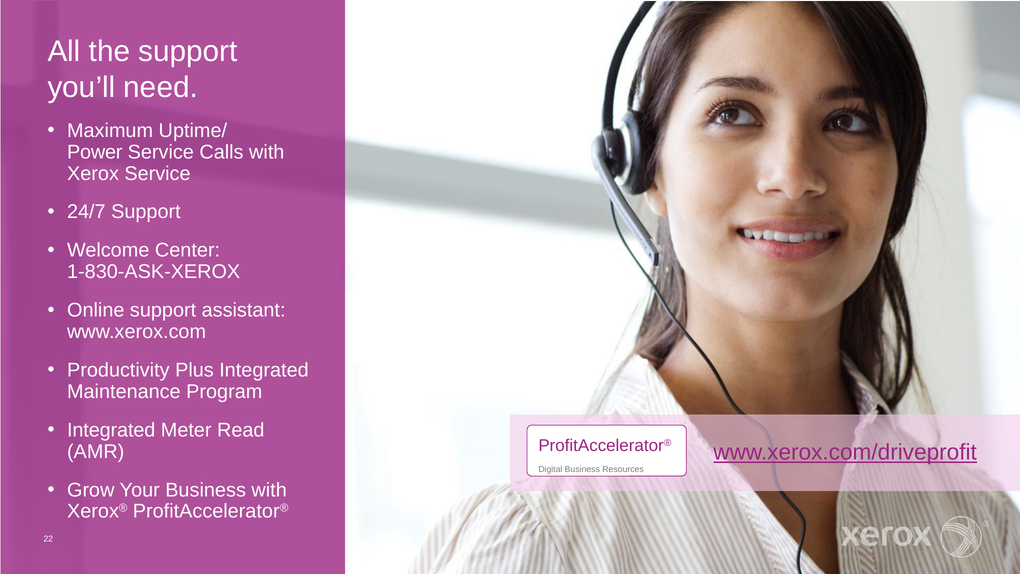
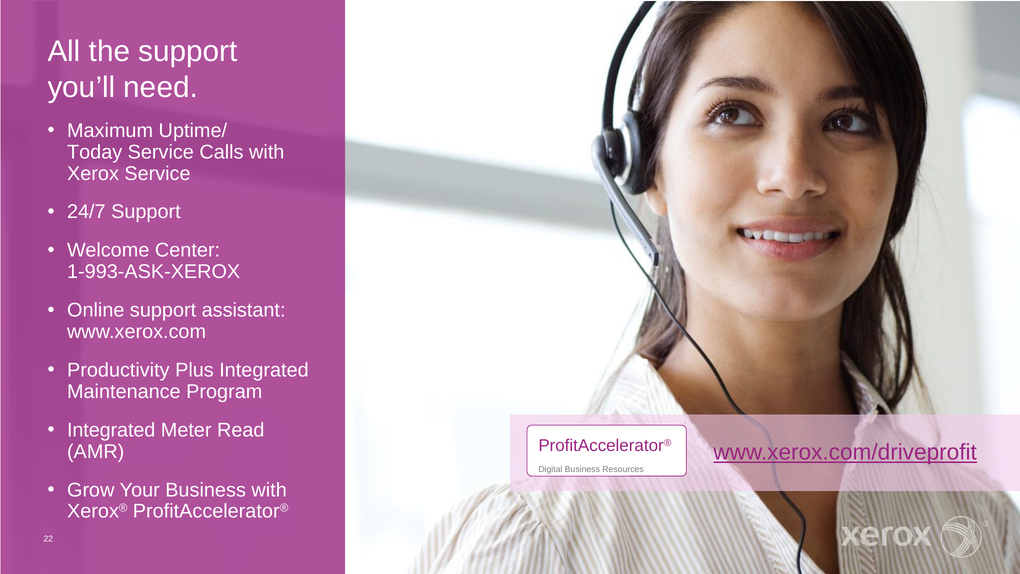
Power: Power -> Today
1-830-ASK-XEROX: 1-830-ASK-XEROX -> 1-993-ASK-XEROX
